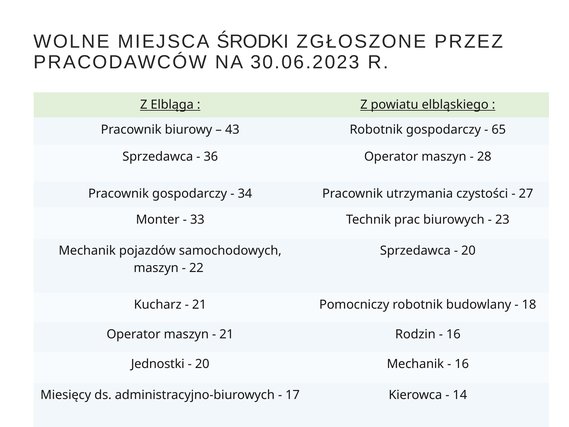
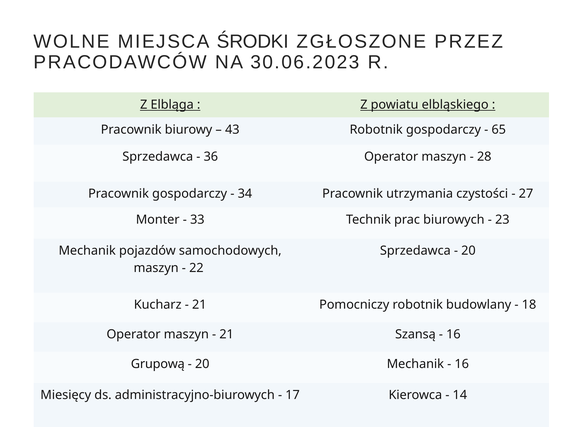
Rodzin: Rodzin -> Szansą
Jednostki: Jednostki -> Grupową
